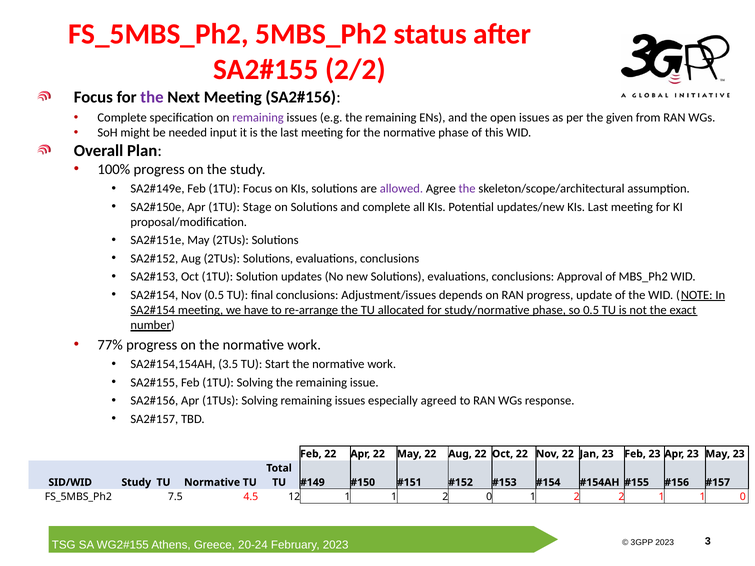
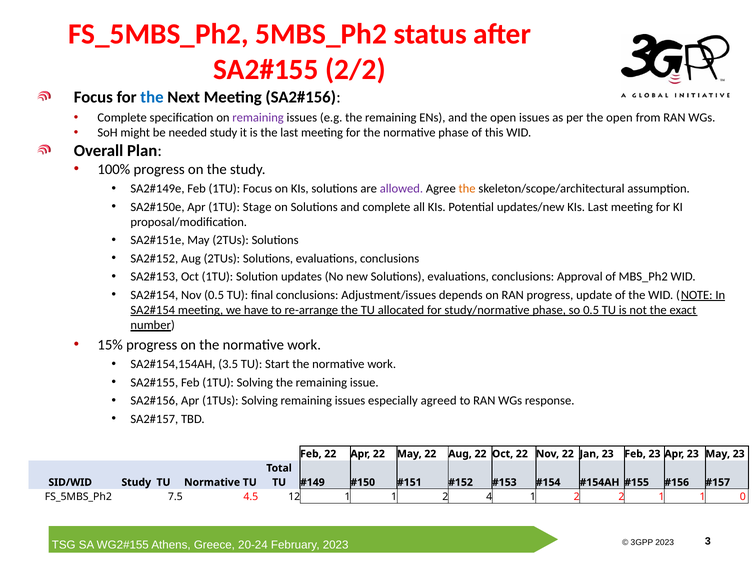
the at (152, 97) colour: purple -> blue
per the given: given -> open
needed input: input -> study
the at (467, 189) colour: purple -> orange
77%: 77% -> 15%
2 0: 0 -> 4
